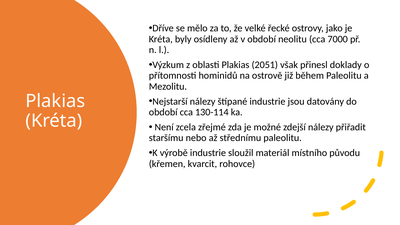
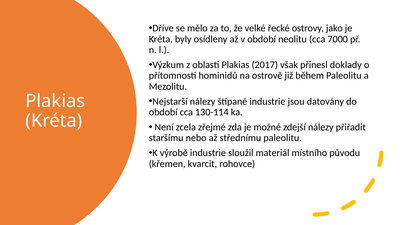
2051: 2051 -> 2017
